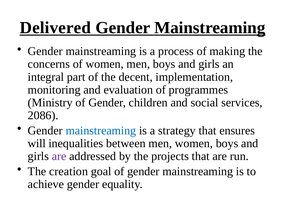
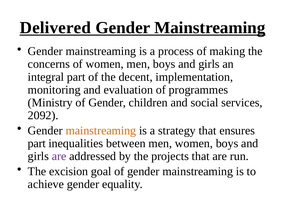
2086: 2086 -> 2092
mainstreaming at (101, 130) colour: blue -> orange
will at (37, 143): will -> part
creation: creation -> excision
